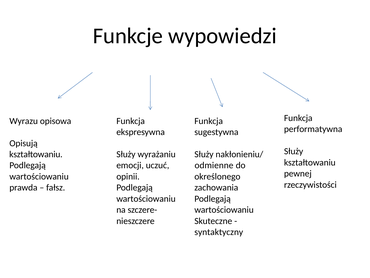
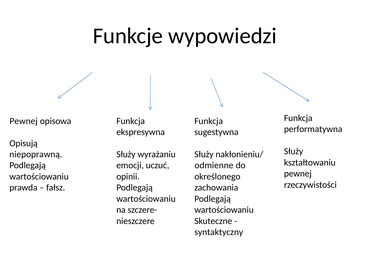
Wyrazu at (24, 121): Wyrazu -> Pewnej
kształtowaniu at (36, 154): kształtowaniu -> niepoprawną
